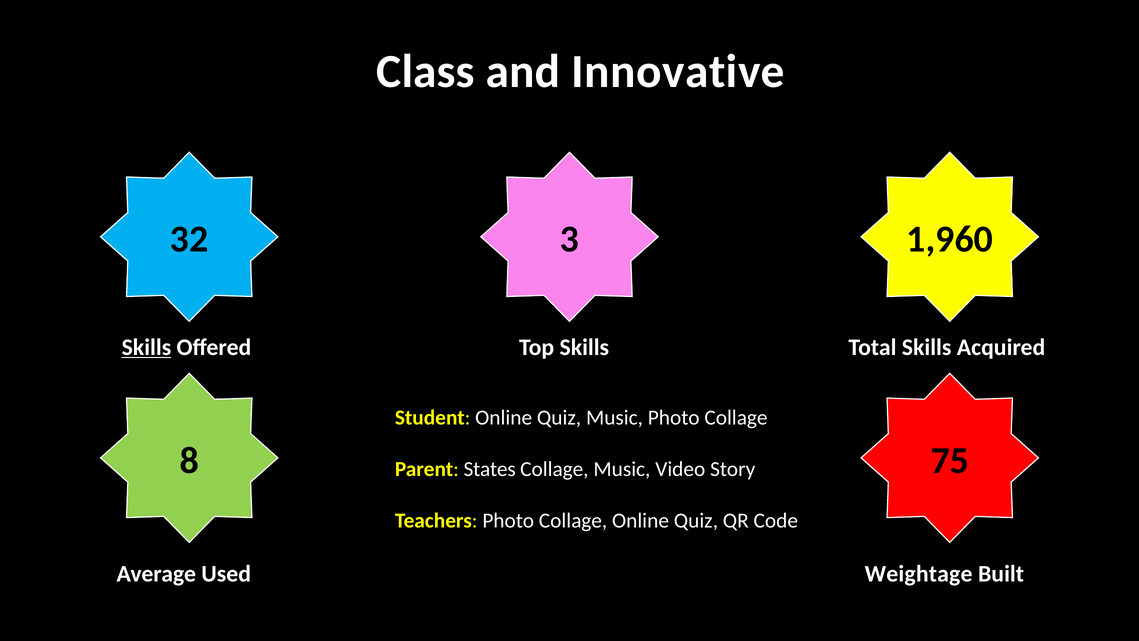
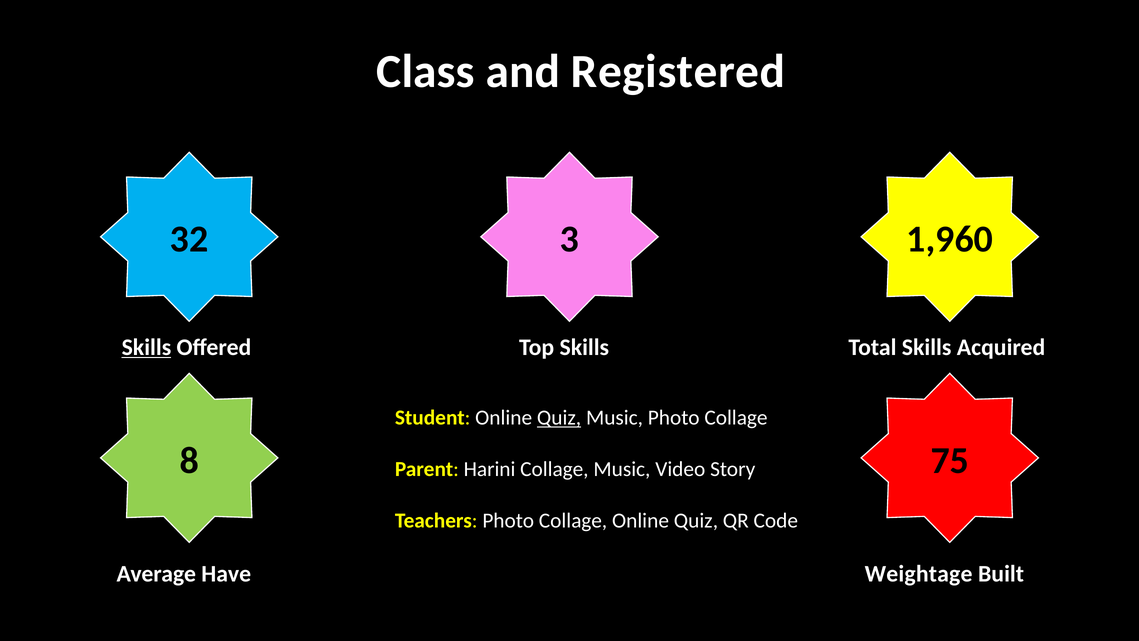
Innovative: Innovative -> Registered
Quiz at (559, 418) underline: none -> present
States: States -> Harini
Used: Used -> Have
